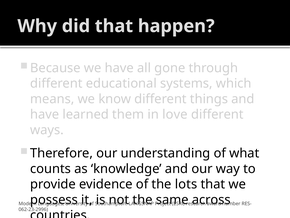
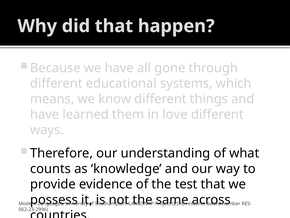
lots: lots -> test
